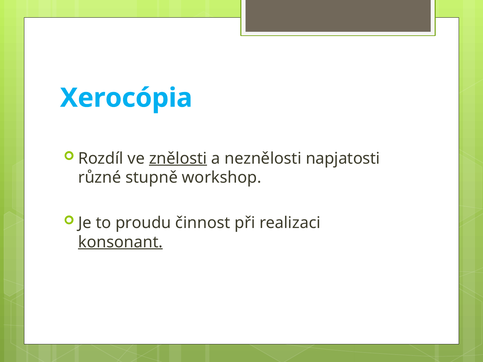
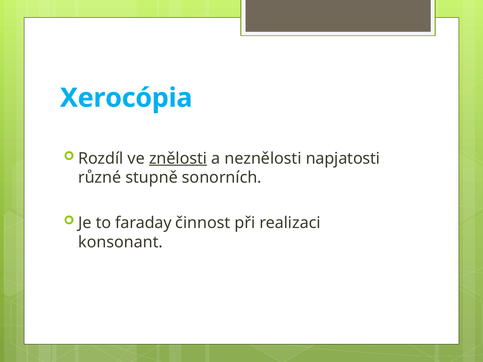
workshop: workshop -> sonorních
proudu: proudu -> faraday
konsonant underline: present -> none
